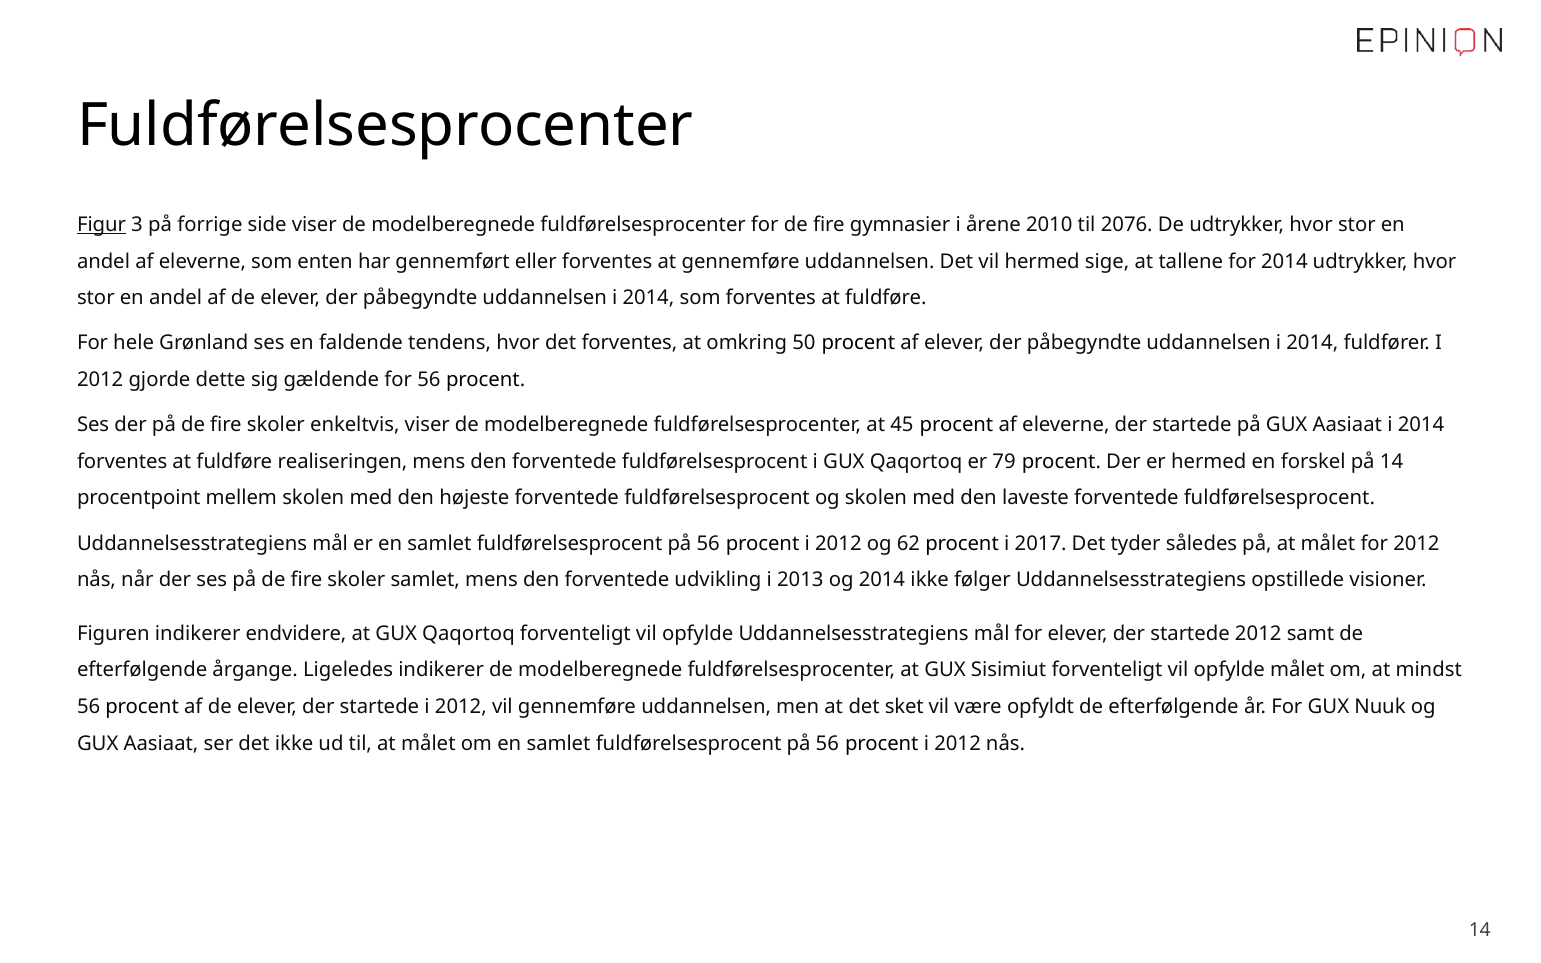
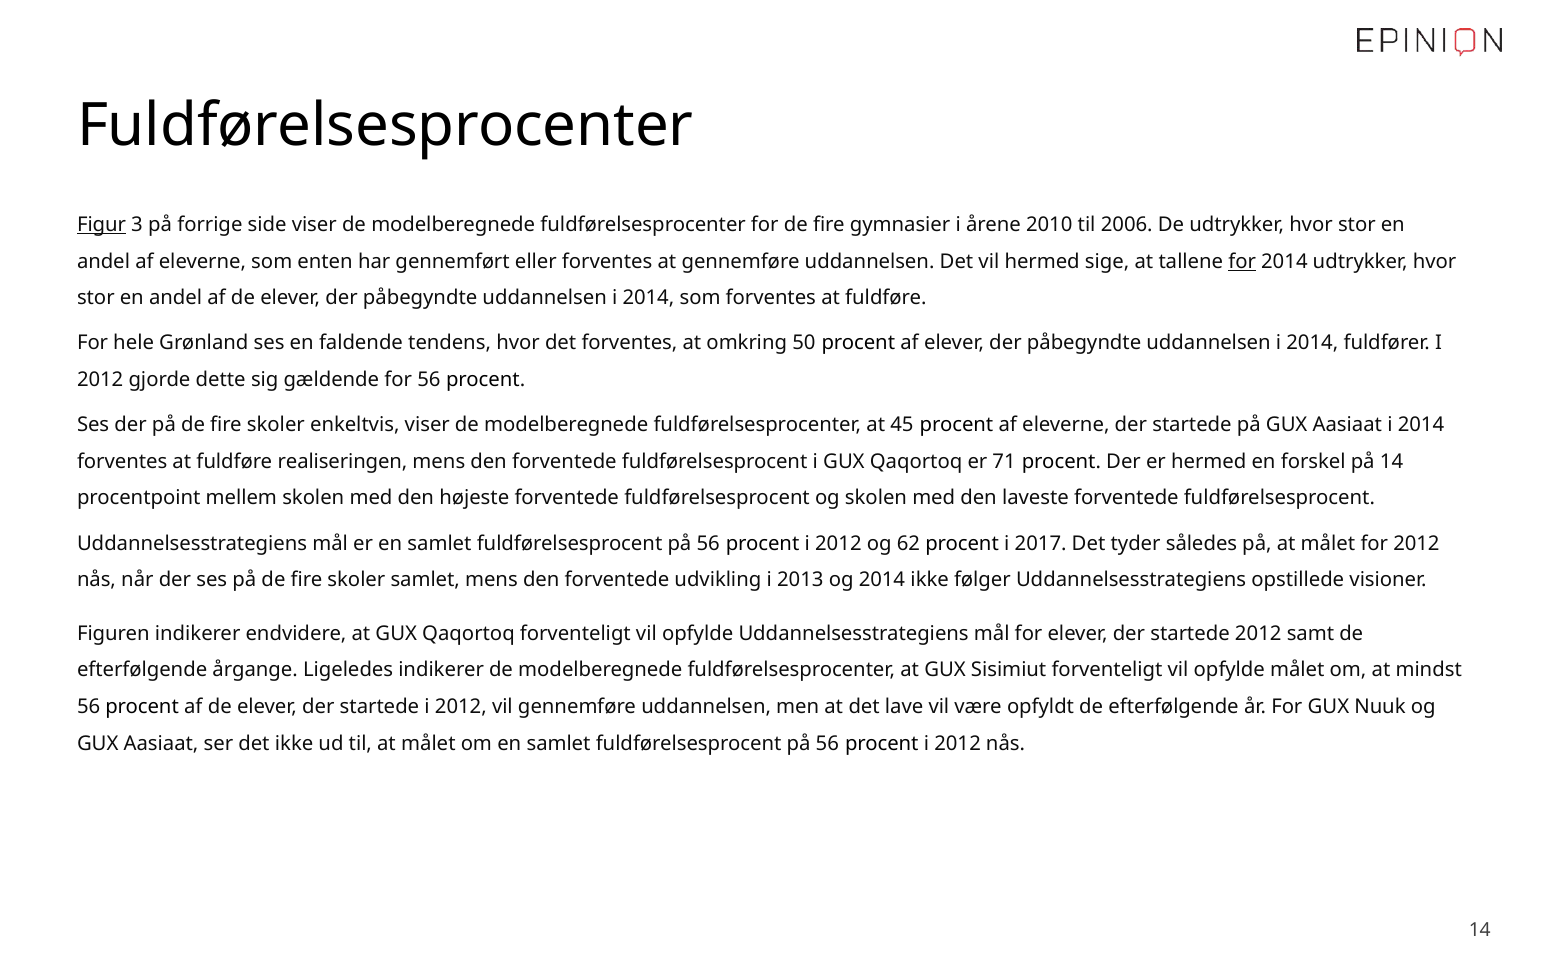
2076: 2076 -> 2006
for at (1242, 261) underline: none -> present
79: 79 -> 71
sket: sket -> lave
